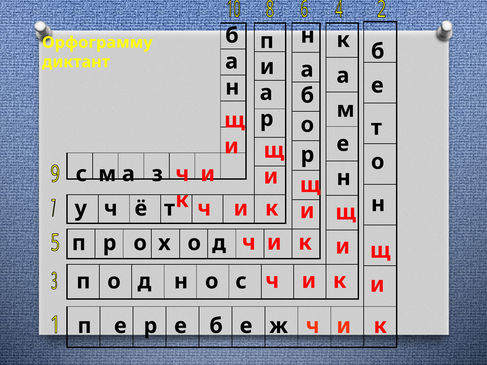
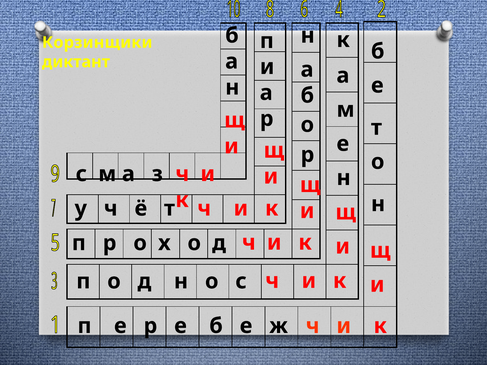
Орфограмму: Орфограмму -> Корзинщики
